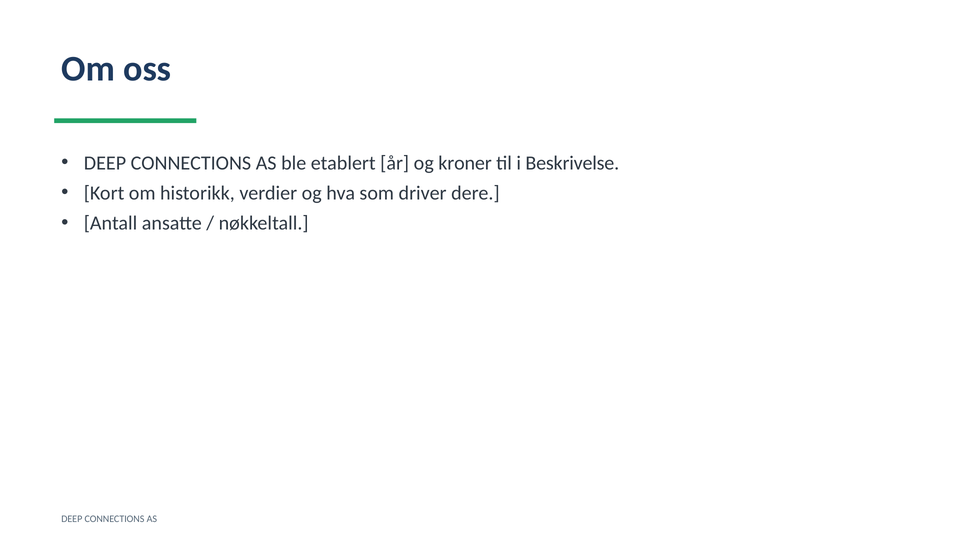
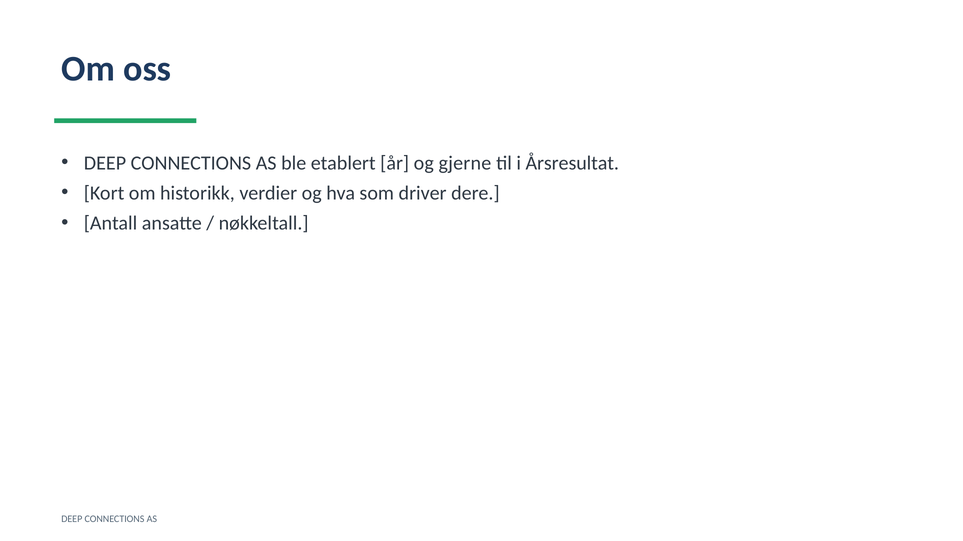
kroner: kroner -> gjerne
Beskrivelse: Beskrivelse -> Årsresultat
